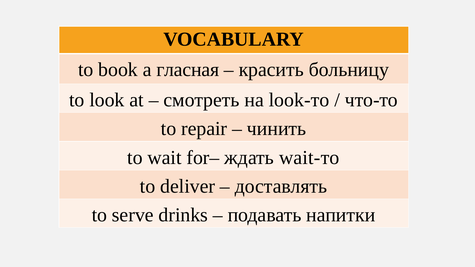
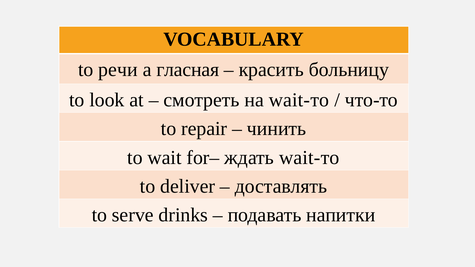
book: book -> речи
на look-то: look-то -> wait-то
